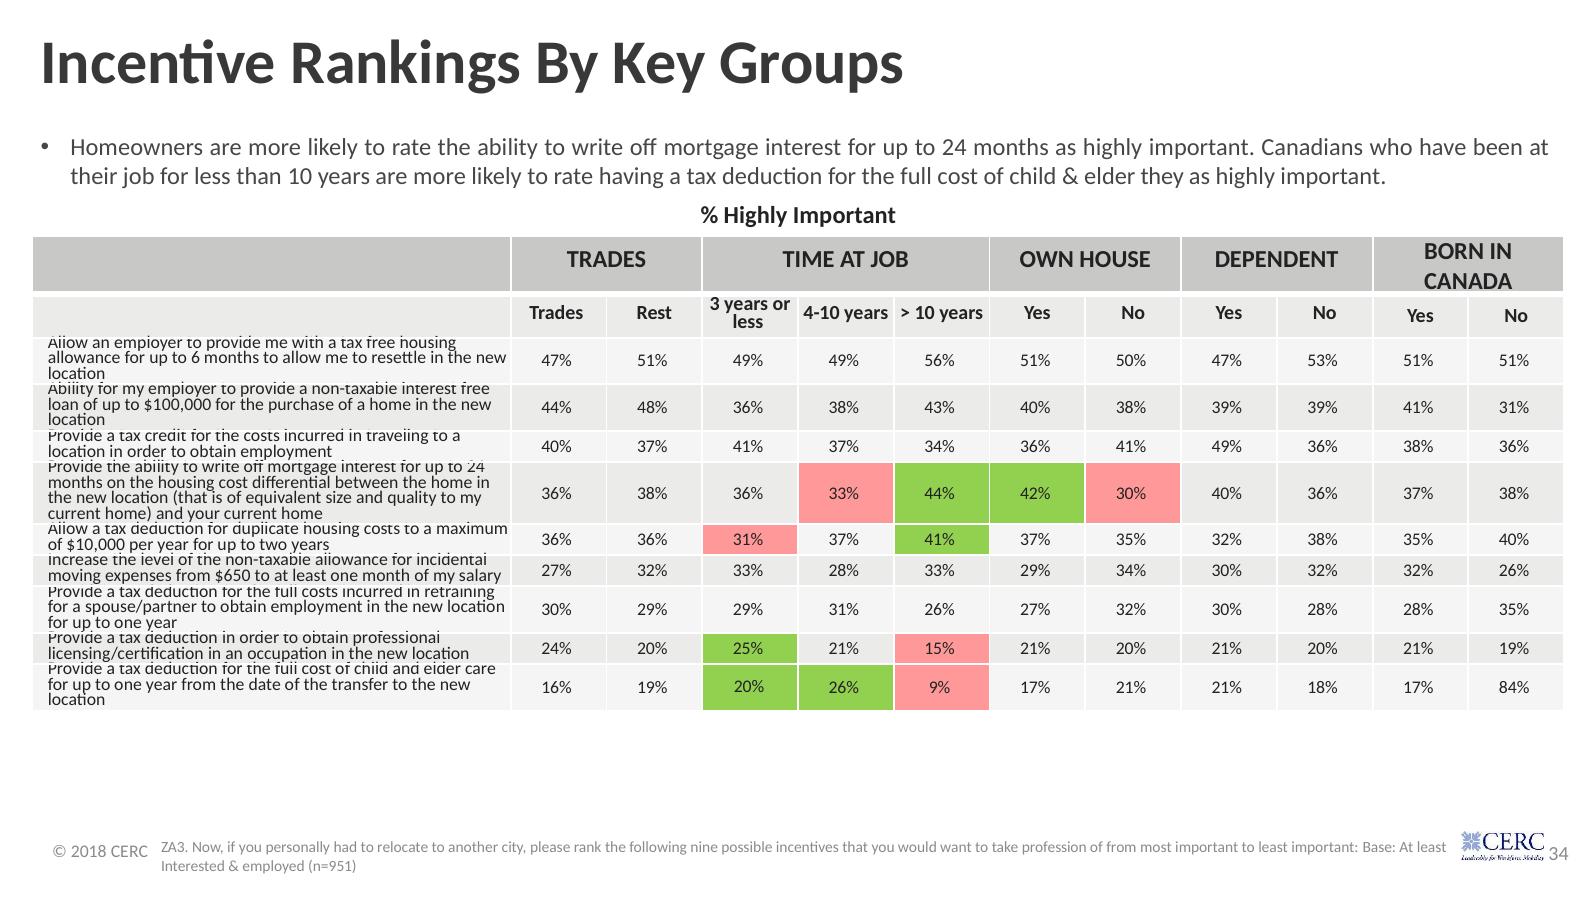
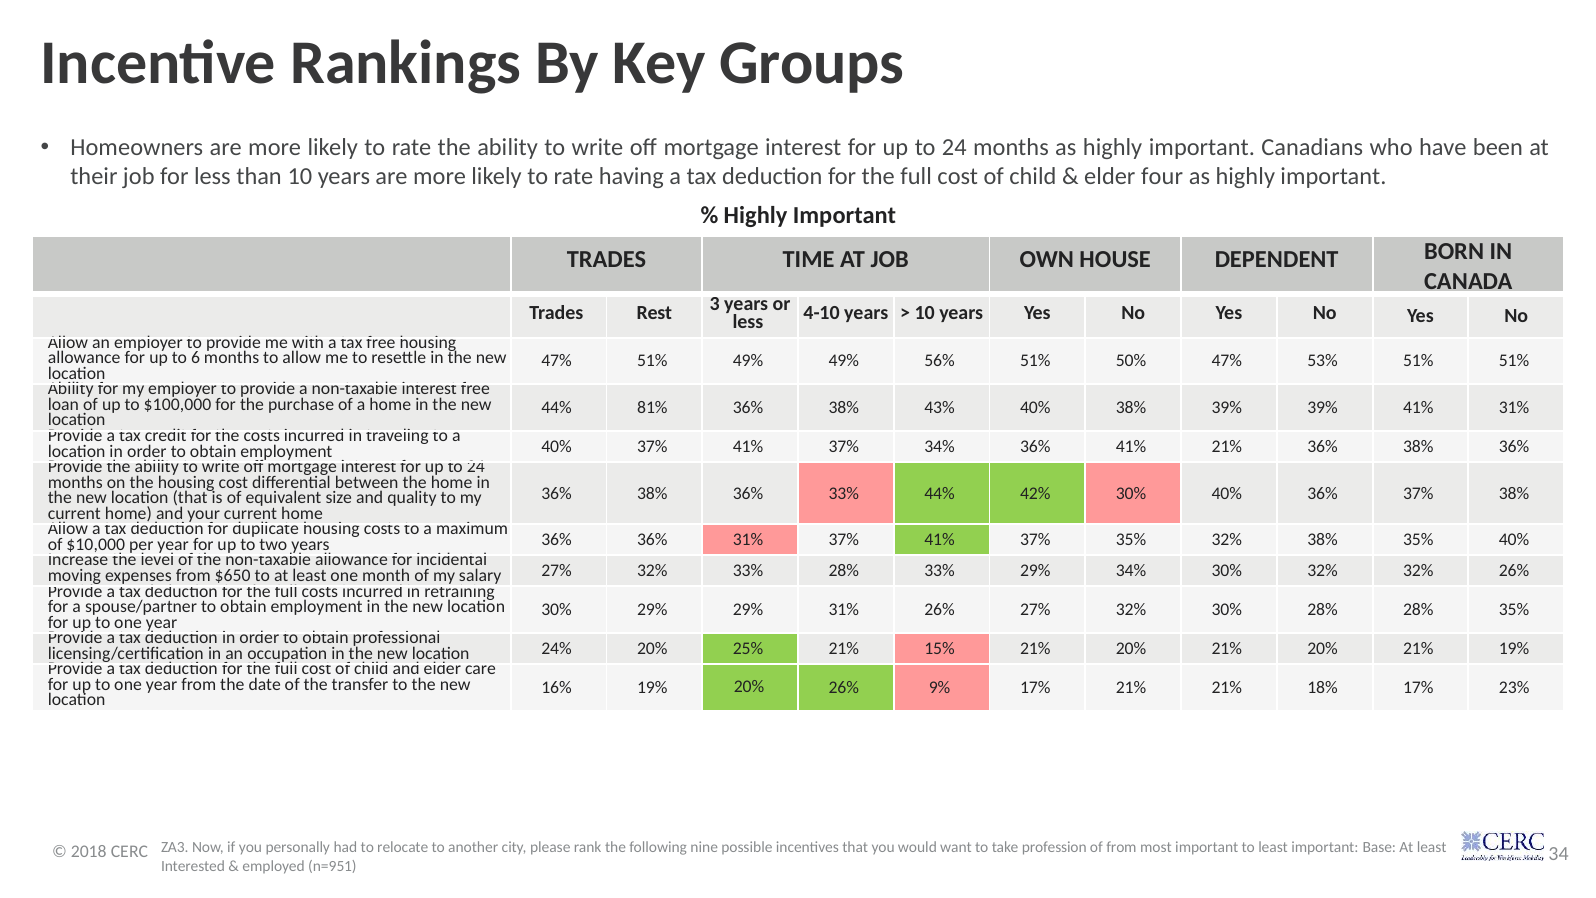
they: they -> four
48%: 48% -> 81%
41% 49%: 49% -> 21%
84%: 84% -> 23%
